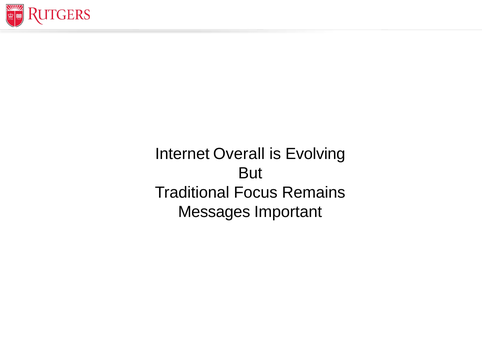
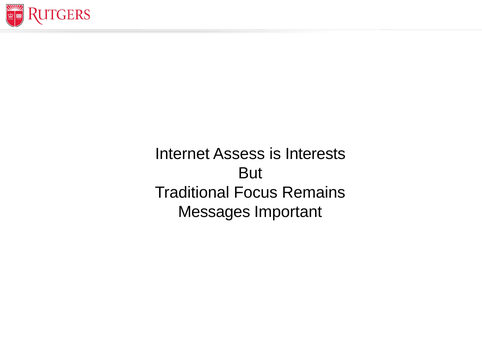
Overall: Overall -> Assess
Evolving: Evolving -> Interests
